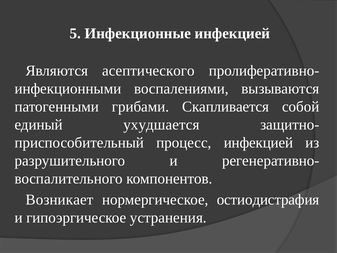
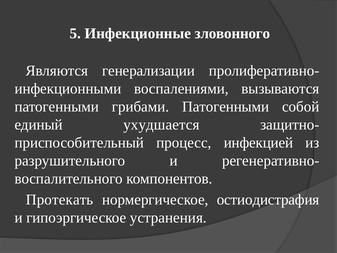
Инфекционные инфекцией: инфекцией -> зловонного
асептического: асептического -> генерализации
грибами Скапливается: Скапливается -> Патогенными
Возникает: Возникает -> Протекать
